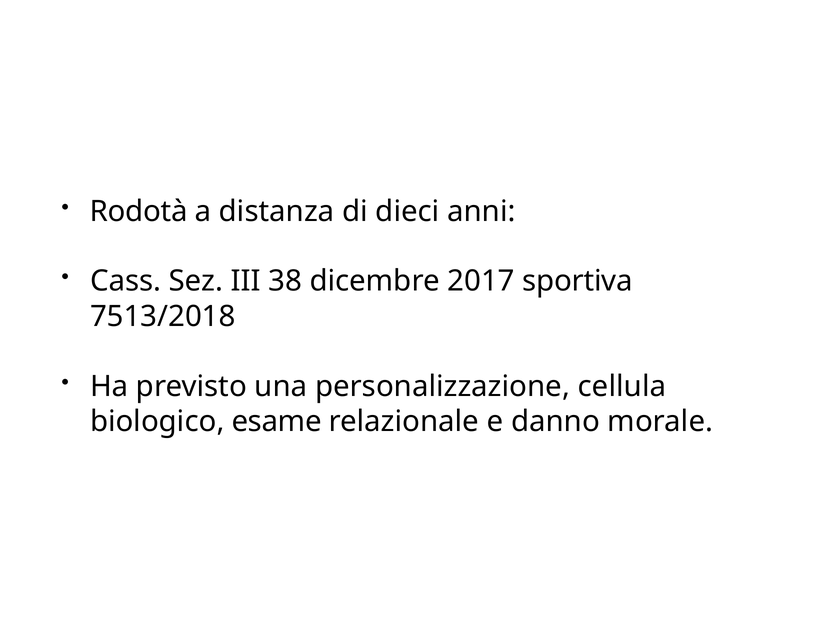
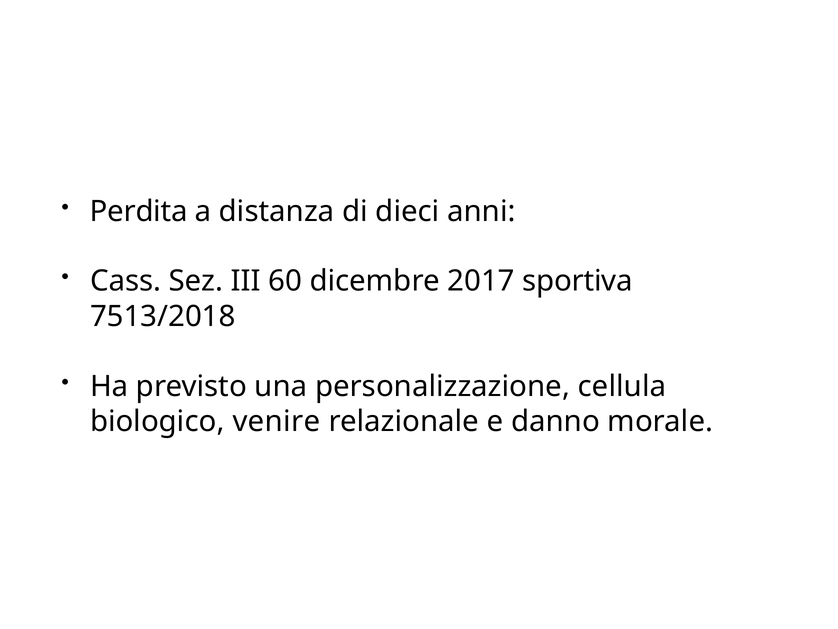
Rodotà: Rodotà -> Perdita
38: 38 -> 60
esame: esame -> venire
